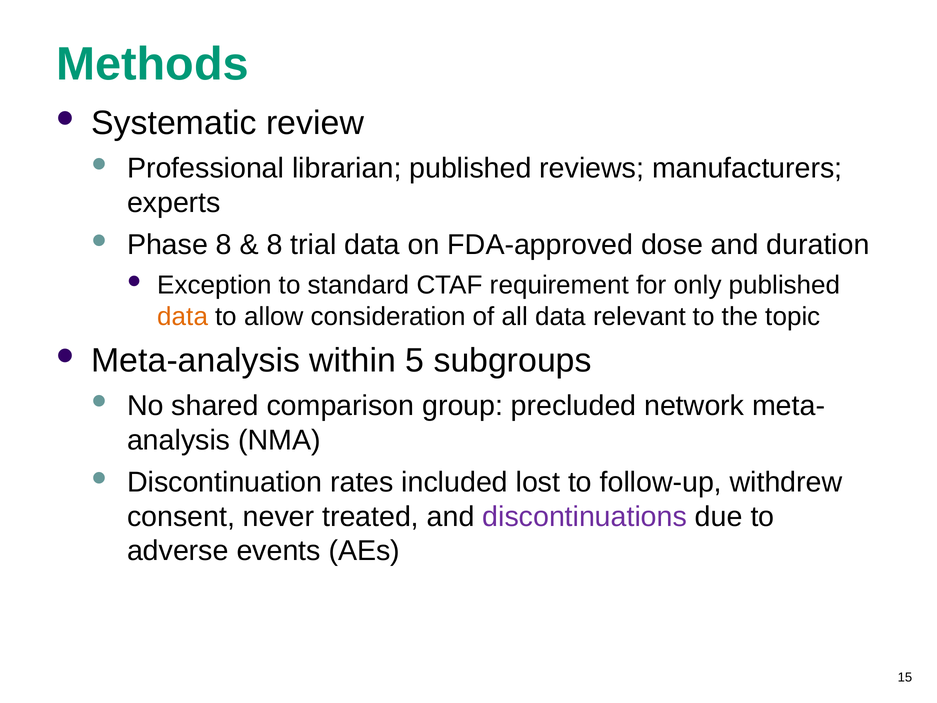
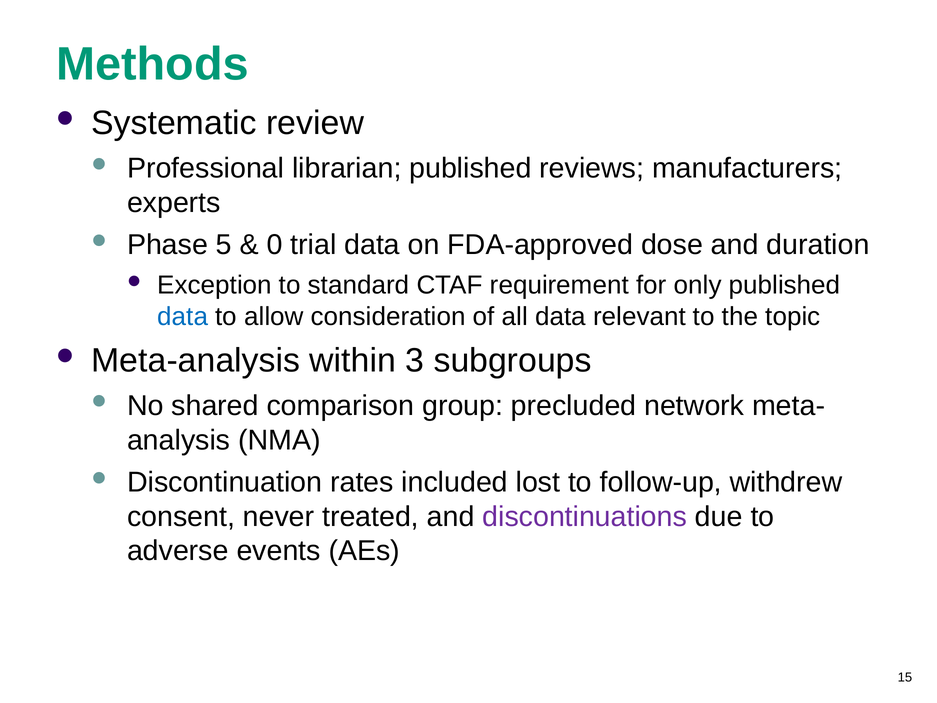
Phase 8: 8 -> 5
8 at (275, 245): 8 -> 0
data at (183, 316) colour: orange -> blue
5: 5 -> 3
